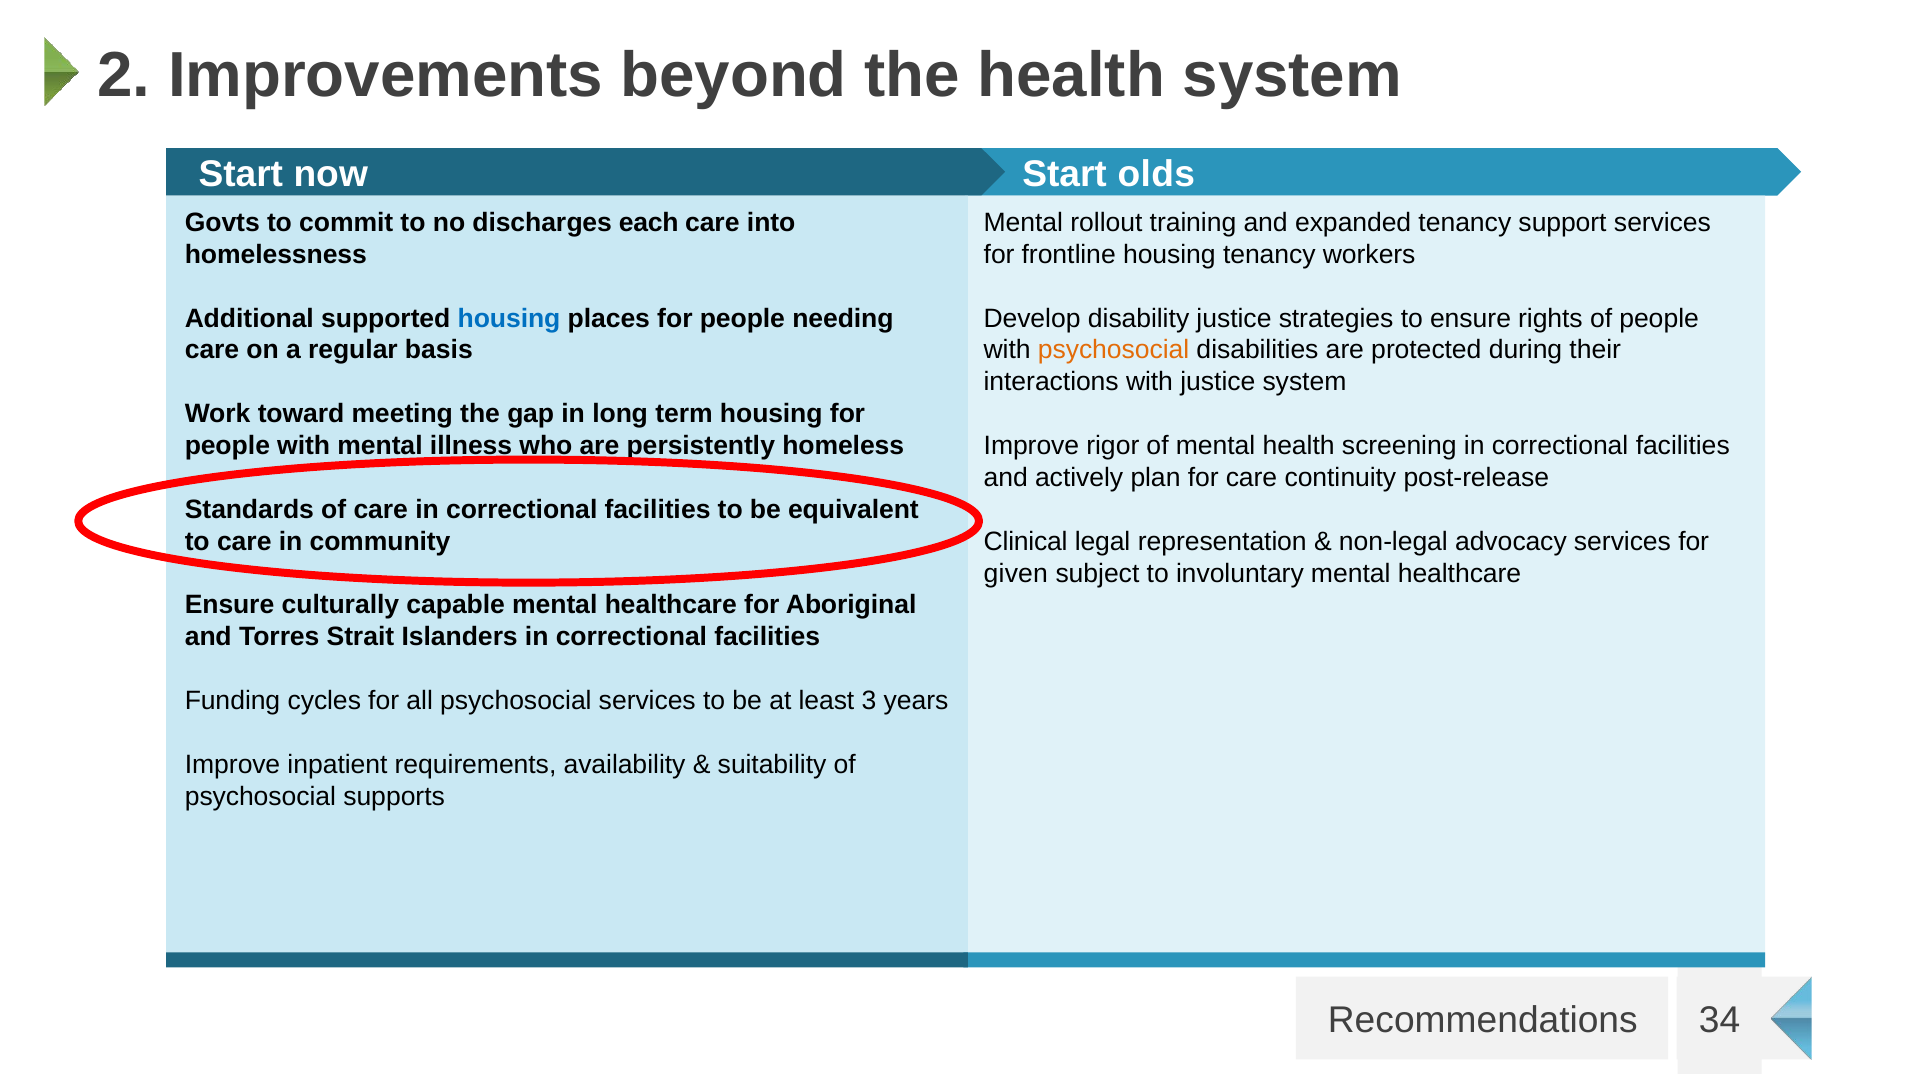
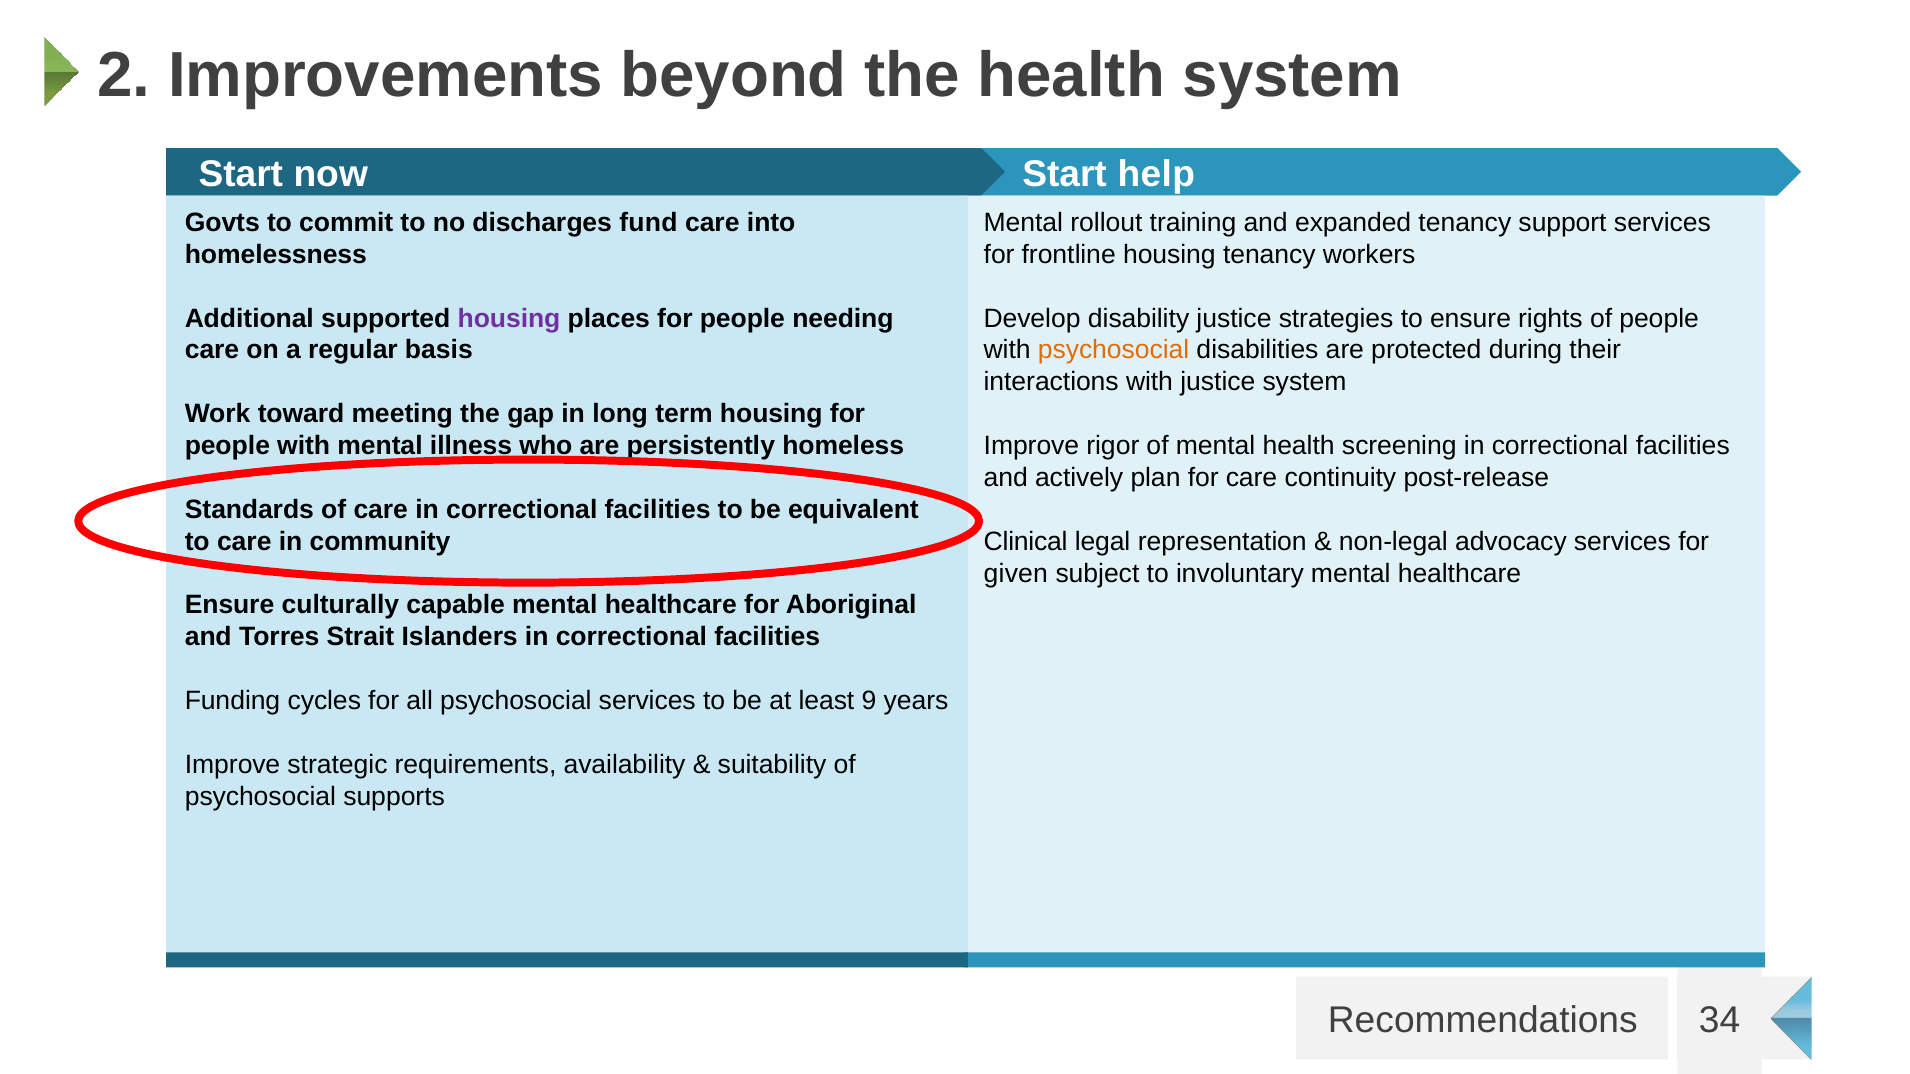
olds: olds -> help
each: each -> fund
housing at (509, 318) colour: blue -> purple
3: 3 -> 9
inpatient: inpatient -> strategic
